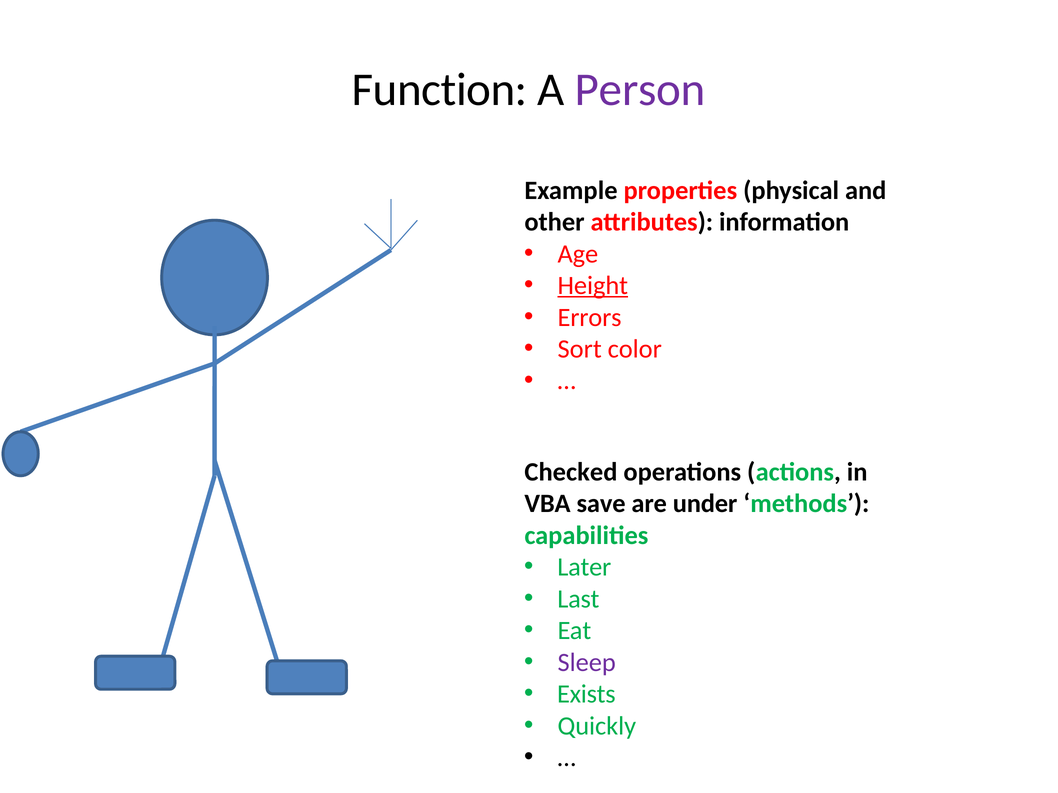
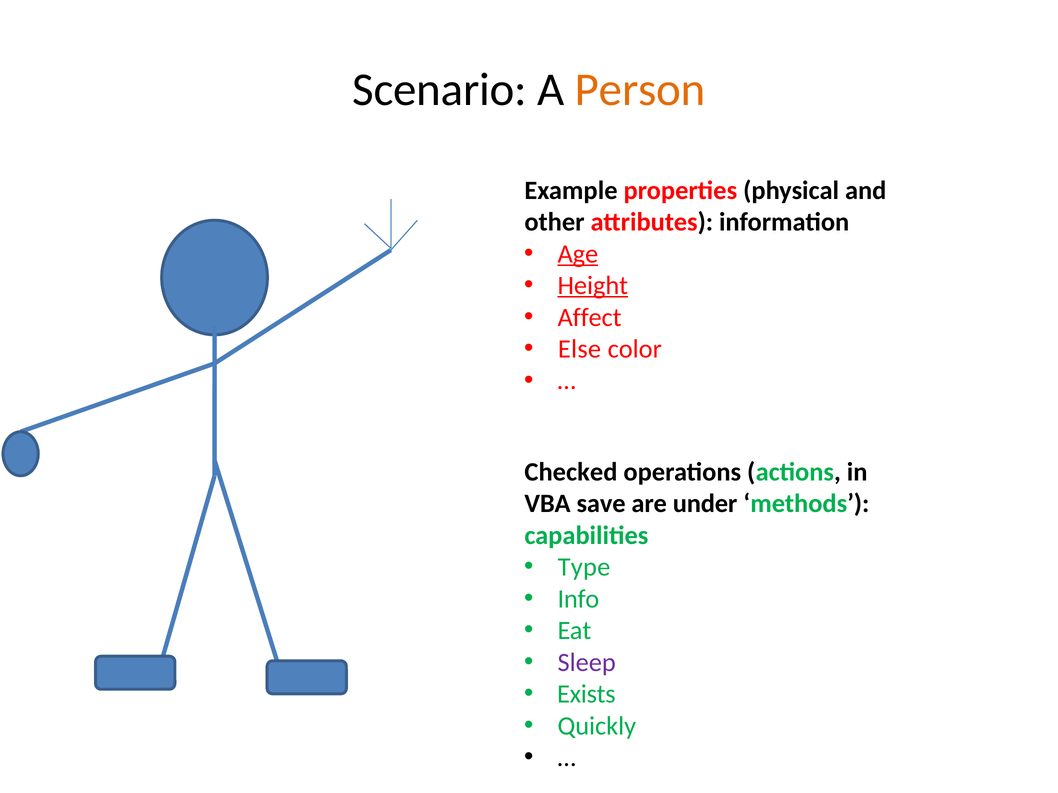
Function: Function -> Scenario
Person colour: purple -> orange
Age underline: none -> present
Errors: Errors -> Affect
Sort: Sort -> Else
Later: Later -> Type
Last: Last -> Info
